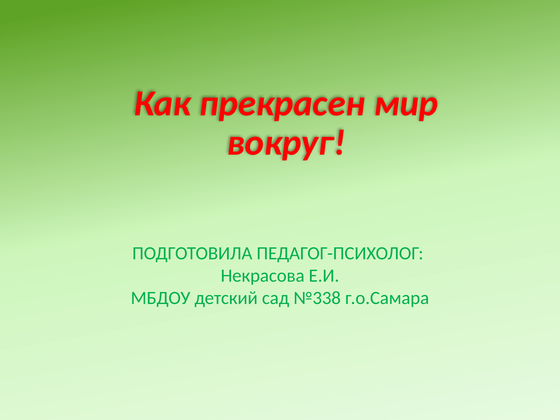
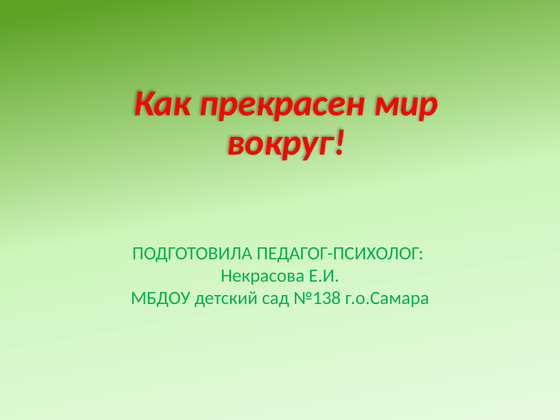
№338: №338 -> №138
